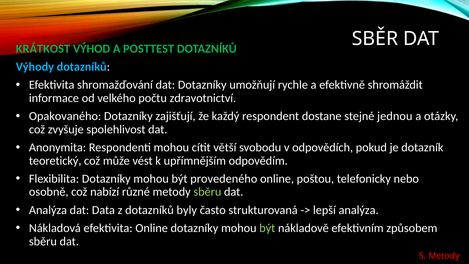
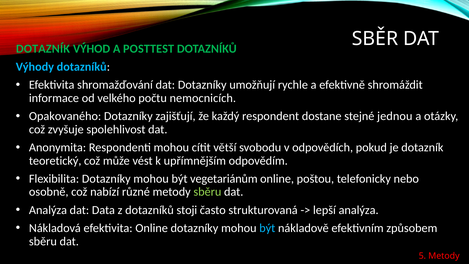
KRÁTKOST at (43, 49): KRÁTKOST -> DOTAZNÍK
zdravotnictví: zdravotnictví -> nemocnicích
provedeného: provedeného -> vegetariánům
byly: byly -> stoji
být at (267, 228) colour: light green -> light blue
